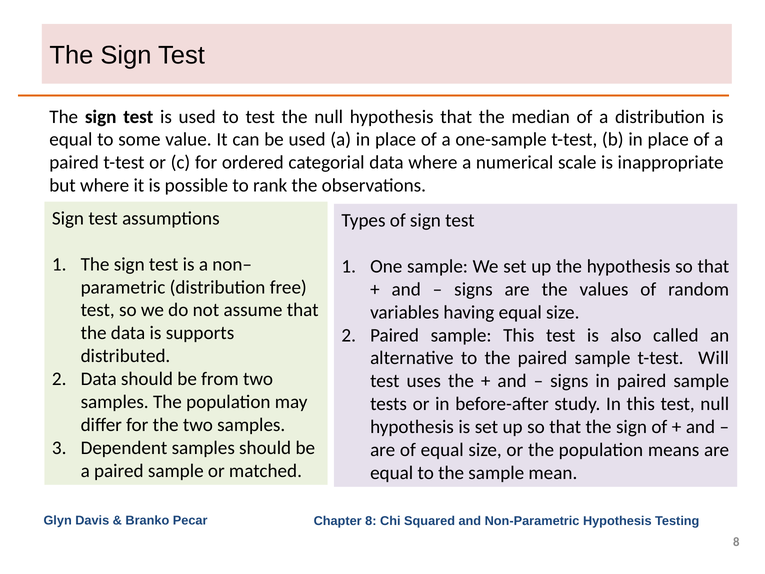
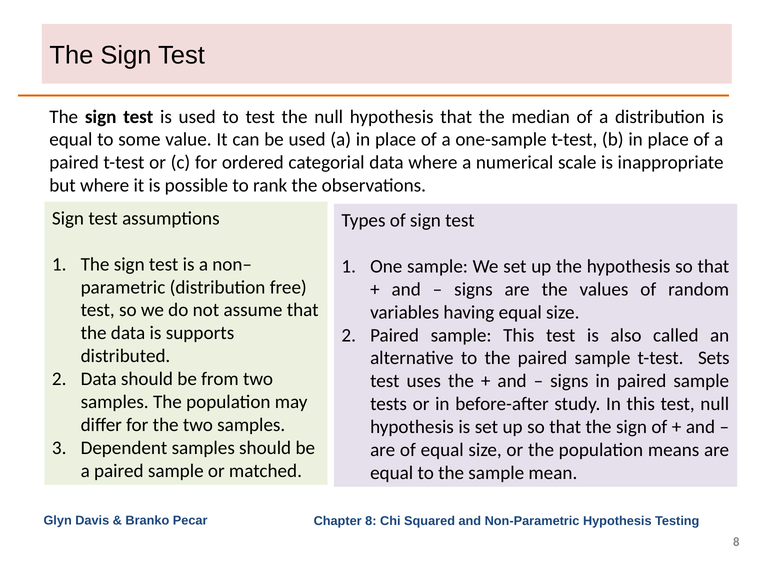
Will: Will -> Sets
